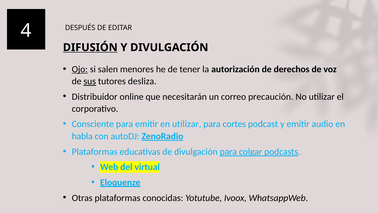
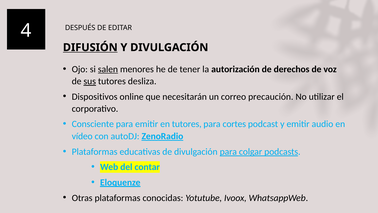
Ojo underline: present -> none
salen underline: none -> present
Distribuidor: Distribuidor -> Dispositivos
en utilizar: utilizar -> tutores
habla: habla -> vídeo
virtual: virtual -> contar
